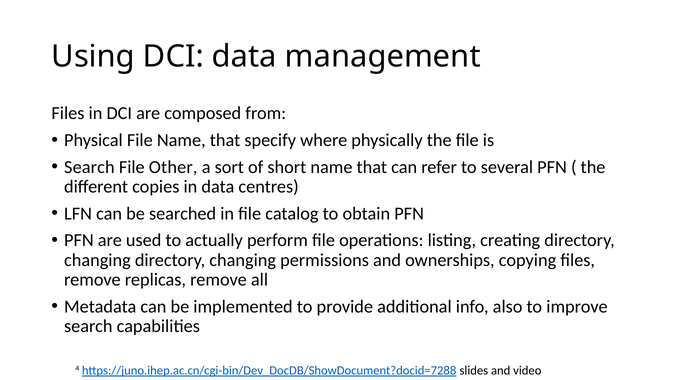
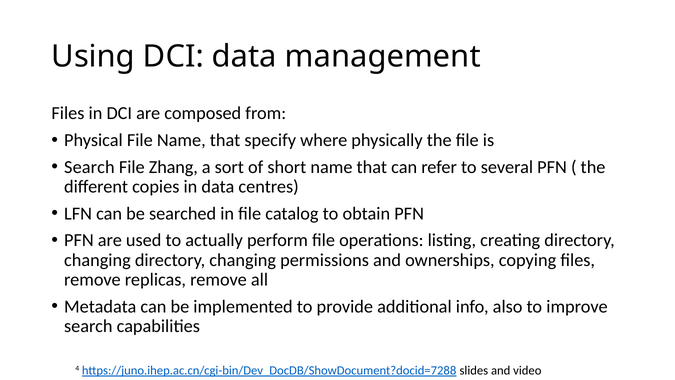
Other: Other -> Zhang
